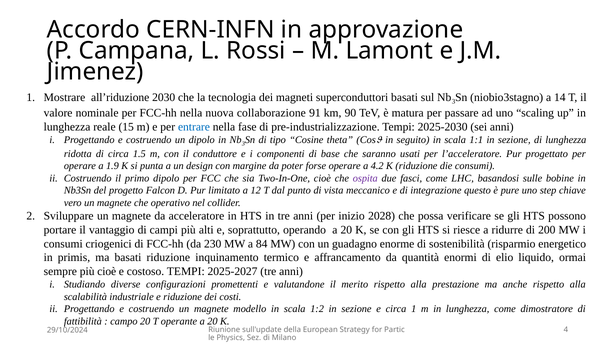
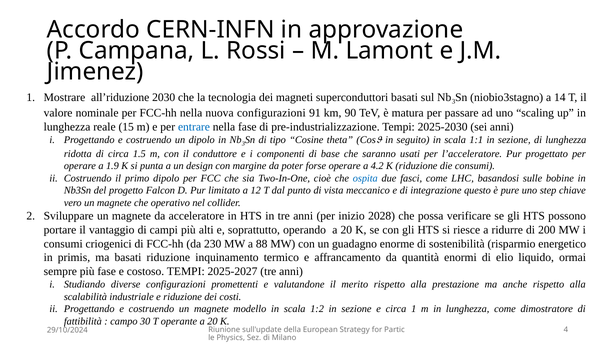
nuova collaborazione: collaborazione -> configurazioni
ospita colour: purple -> blue
84: 84 -> 88
più cioè: cioè -> fase
campo 20: 20 -> 30
